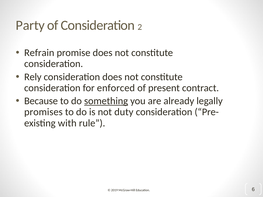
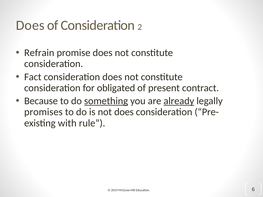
Party at (30, 25): Party -> Does
Rely: Rely -> Fact
enforced: enforced -> obligated
already underline: none -> present
not duty: duty -> does
